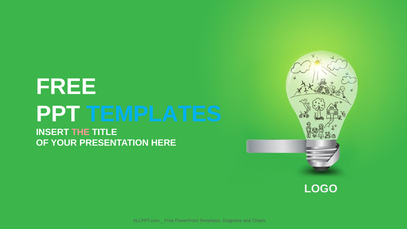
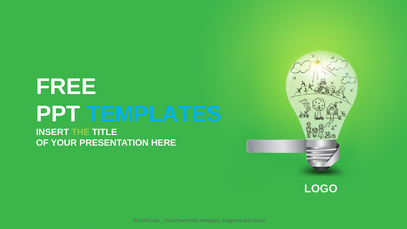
THE colour: pink -> light green
